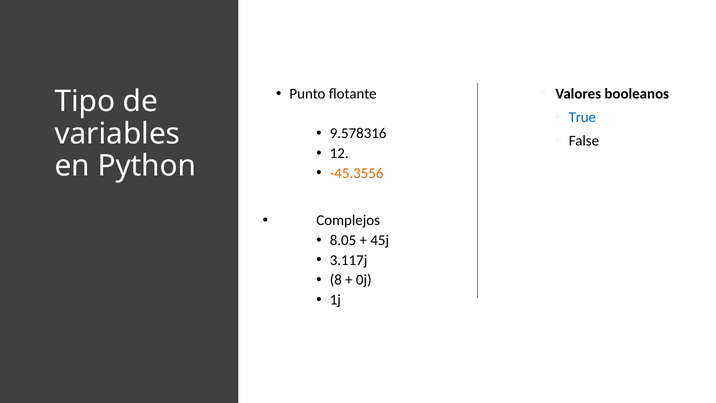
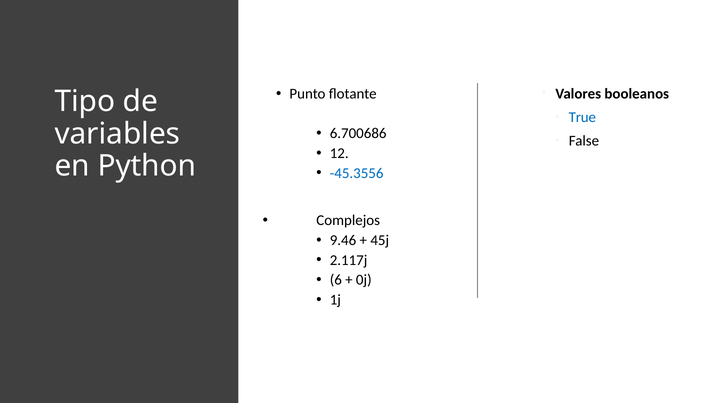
9.578316: 9.578316 -> 6.700686
-45.3556 colour: orange -> blue
8.05: 8.05 -> 9.46
3.117j: 3.117j -> 2.117j
8: 8 -> 6
